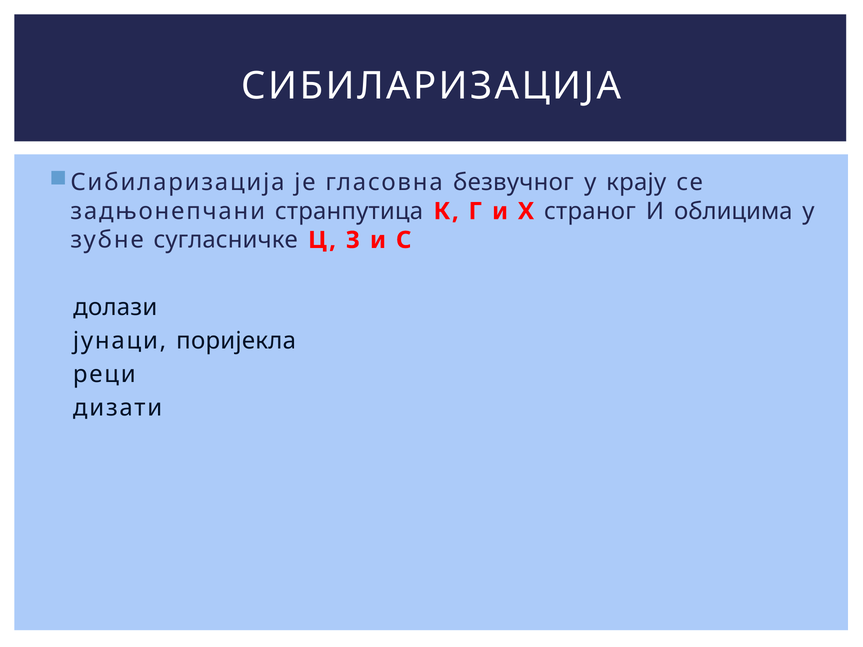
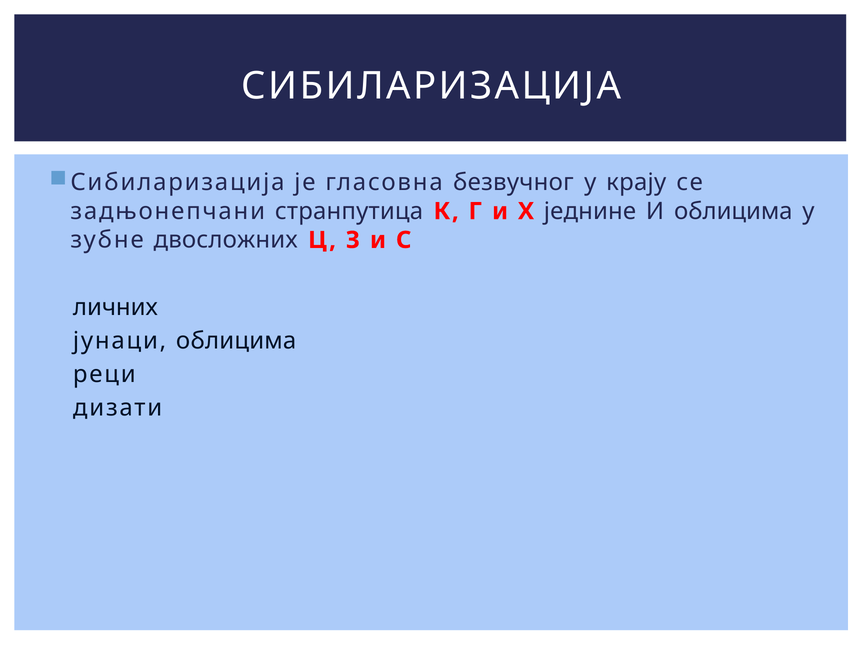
страног: страног -> једнине
сугласничке: сугласничке -> двосложних
долази: долази -> личних
јунаци поријекла: поријекла -> облицима
